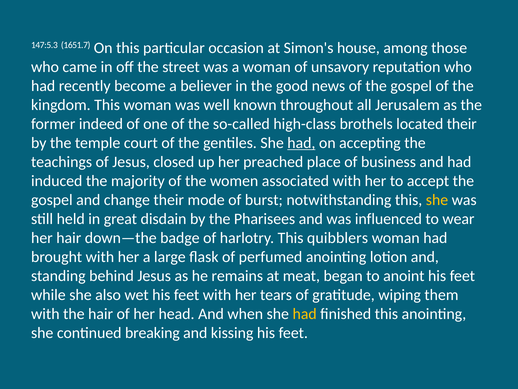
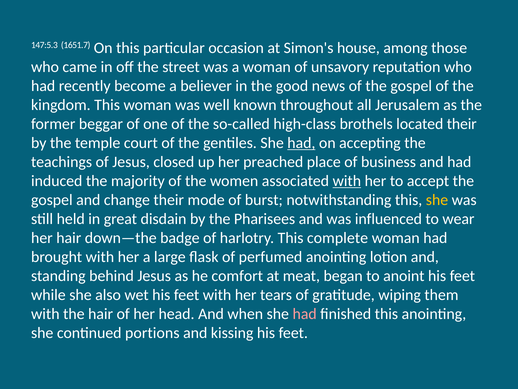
indeed: indeed -> beggar
with at (347, 181) underline: none -> present
quibblers: quibblers -> complete
remains: remains -> comfort
had at (305, 314) colour: yellow -> pink
breaking: breaking -> portions
